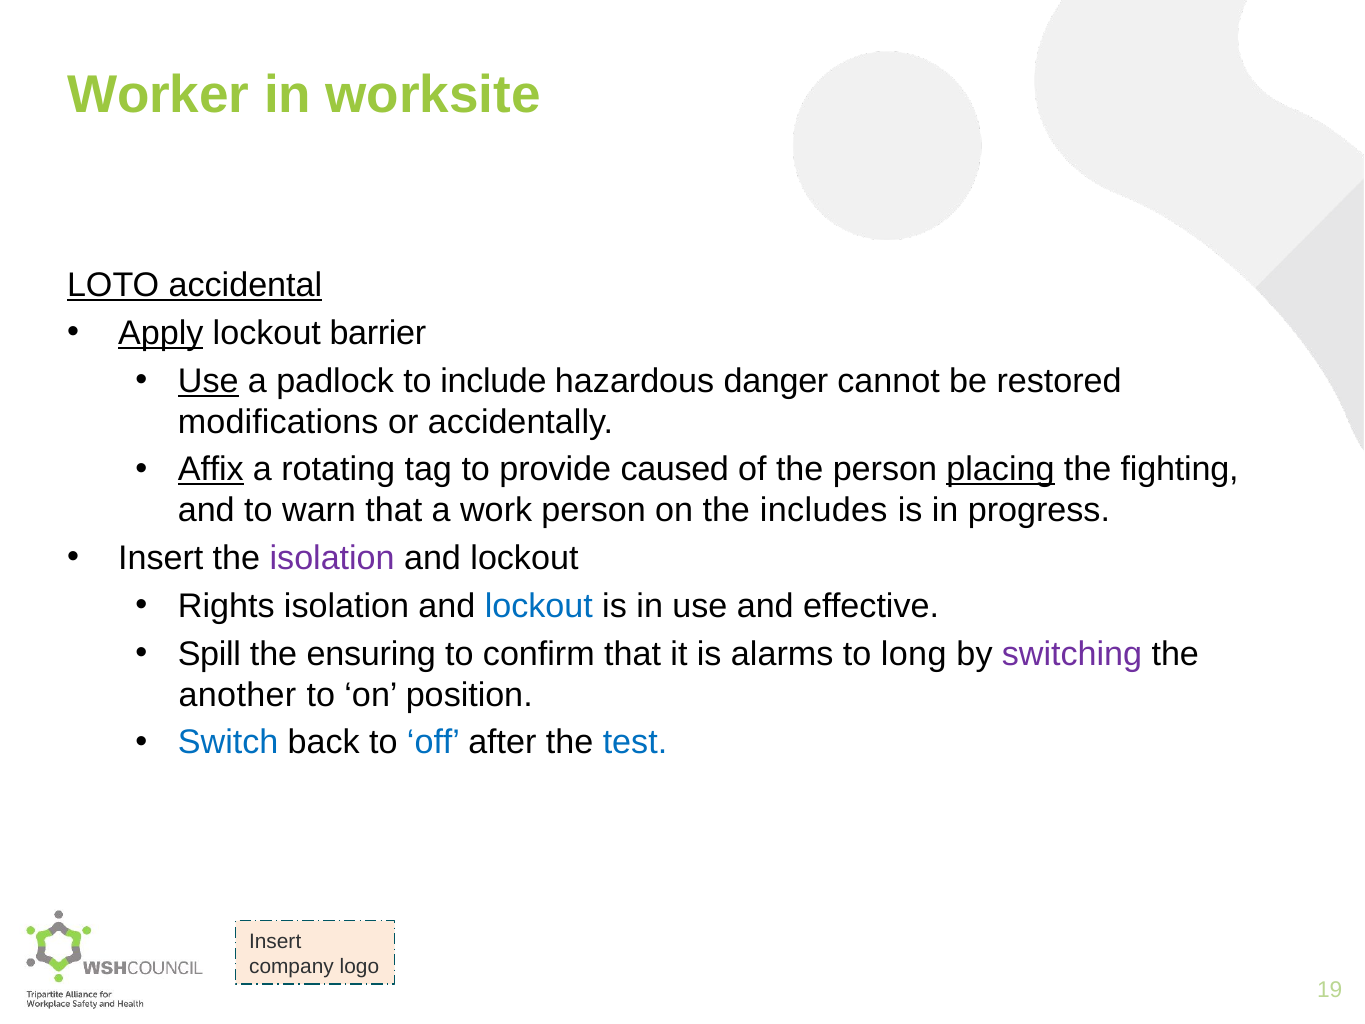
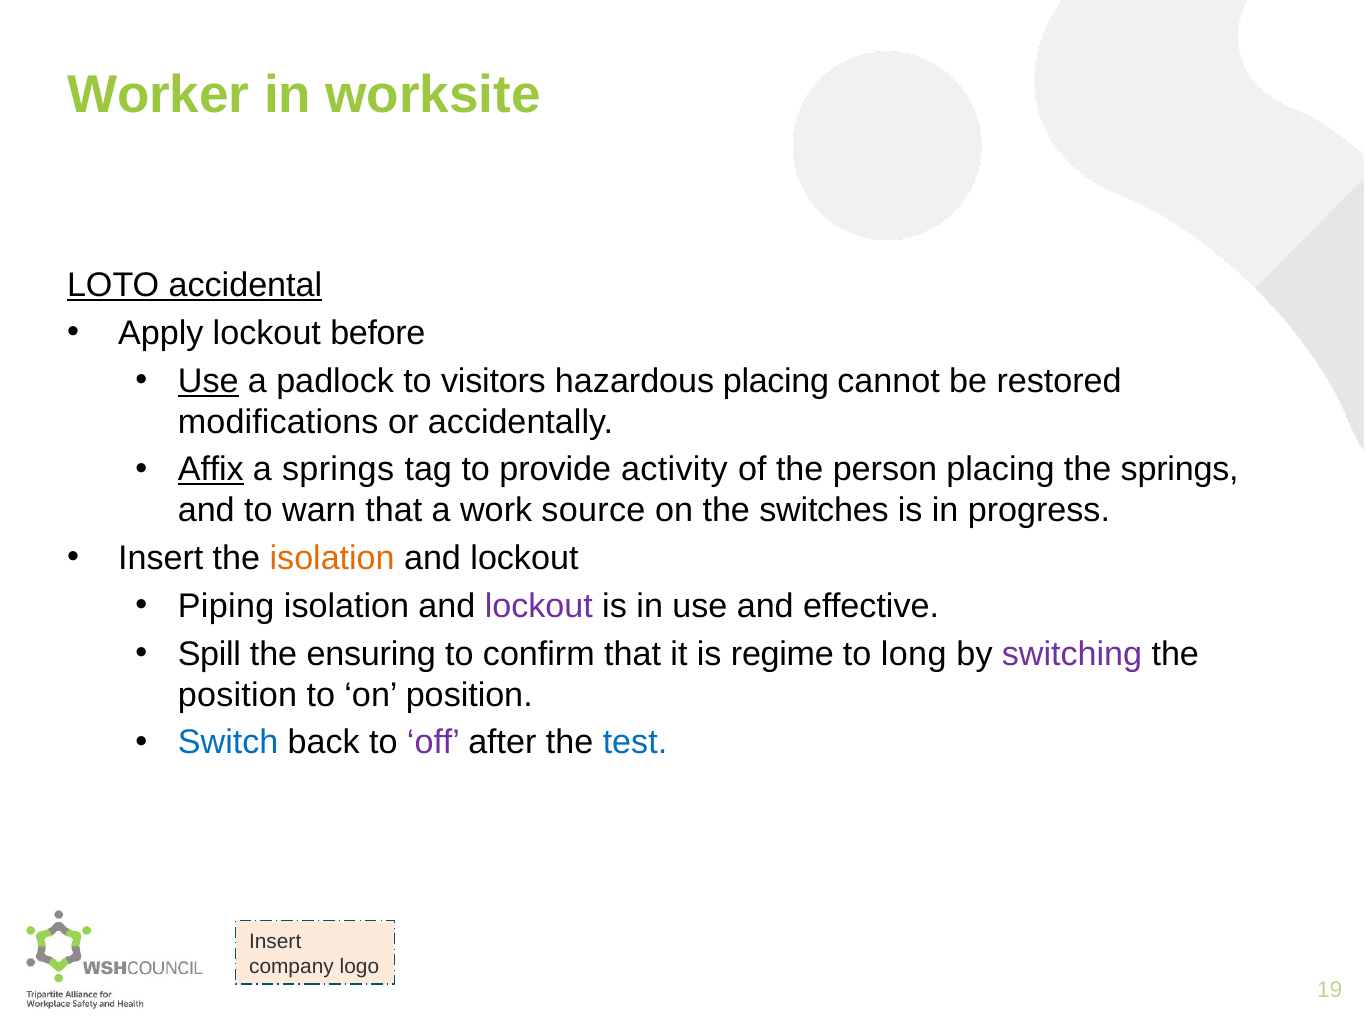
Apply underline: present -> none
barrier: barrier -> before
include: include -> visitors
hazardous danger: danger -> placing
a rotating: rotating -> springs
caused: caused -> activity
placing at (1000, 470) underline: present -> none
the fighting: fighting -> springs
work person: person -> source
includes: includes -> switches
isolation at (332, 558) colour: purple -> orange
Rights: Rights -> Piping
lockout at (539, 606) colour: blue -> purple
alarms: alarms -> regime
another at (237, 695): another -> position
off colour: blue -> purple
